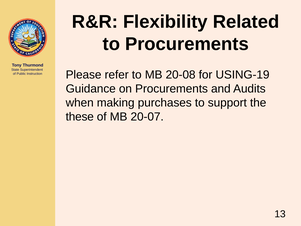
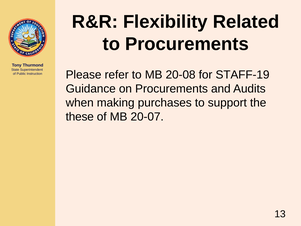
USING-19: USING-19 -> STAFF-19
